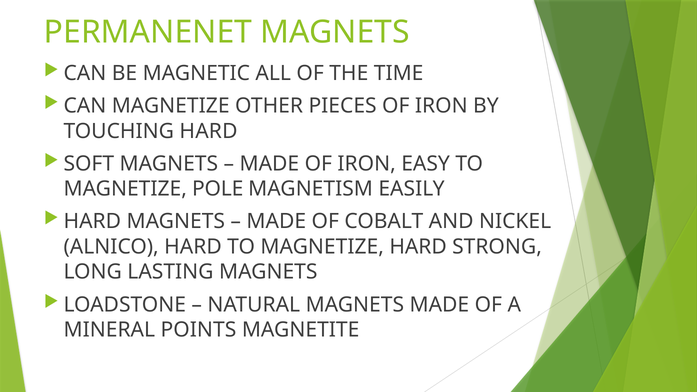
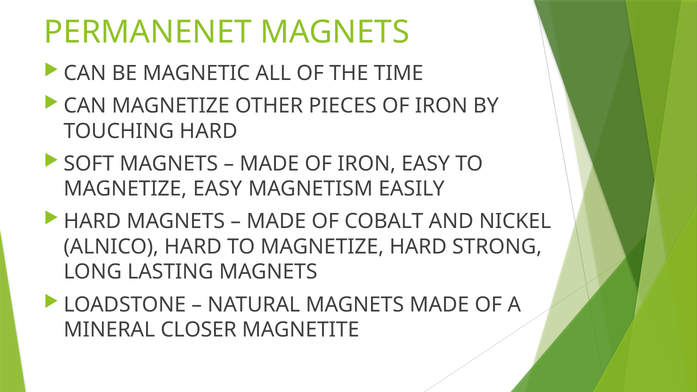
MAGNETIZE POLE: POLE -> EASY
POINTS: POINTS -> CLOSER
